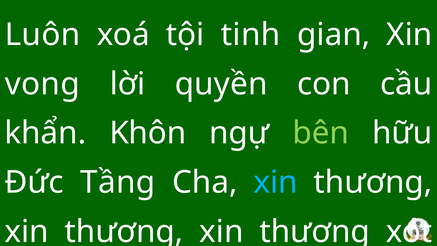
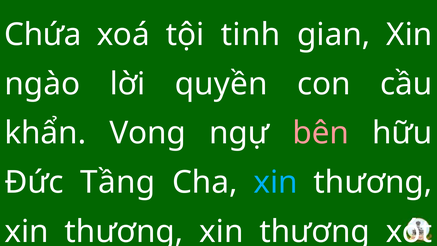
Luôn: Luôn -> Chứa
vong: vong -> ngào
Khôn: Khôn -> Vong
bên colour: light green -> pink
